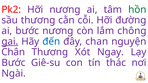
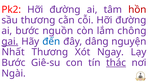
Pk2 Hỡi nương: nương -> đường
hồn colour: green -> red
bước nương: nương -> nguồn
chan: chan -> dâng
Chân: Chân -> Nhất
thác underline: none -> present
